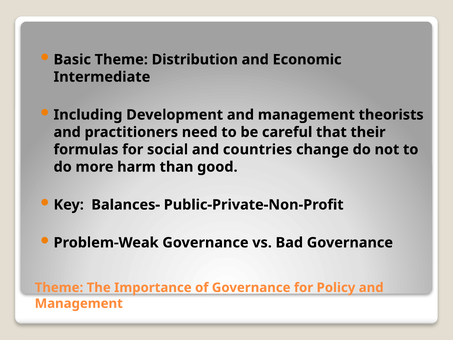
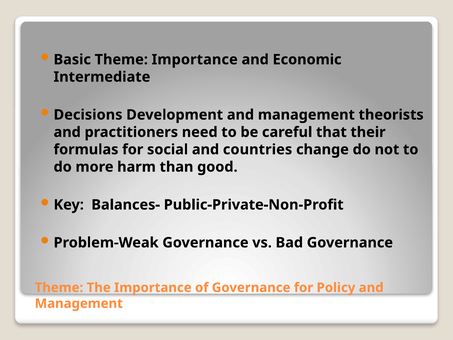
Theme Distribution: Distribution -> Importance
Including: Including -> Decisions
